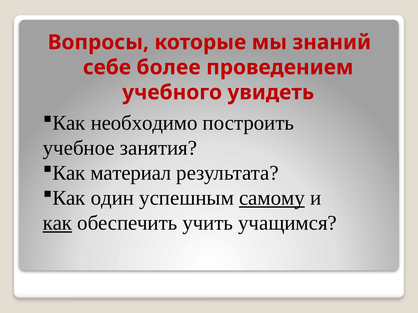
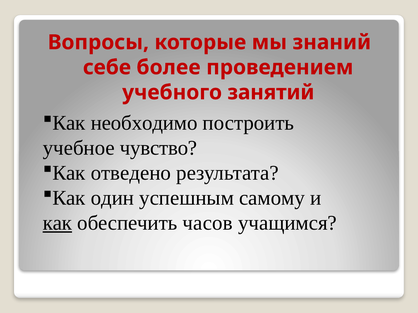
увидеть: увидеть -> занятий
занятия: занятия -> чувство
материал: материал -> отведено
самому underline: present -> none
учить: учить -> часов
